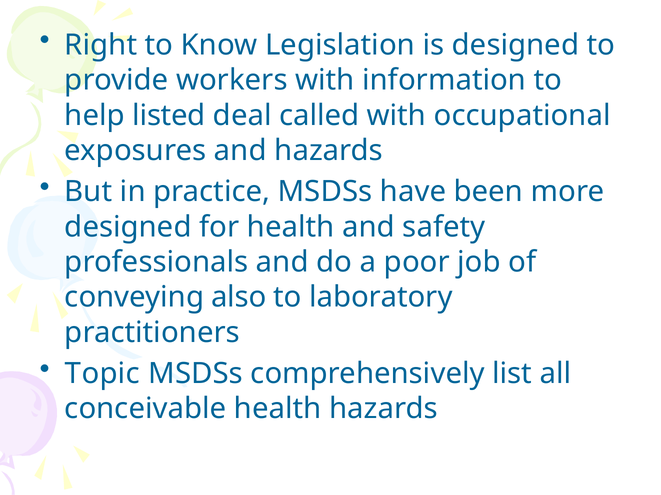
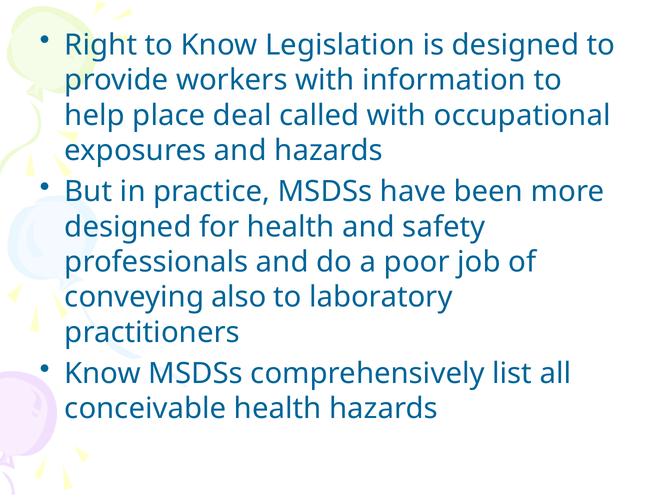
listed: listed -> place
Topic at (102, 374): Topic -> Know
